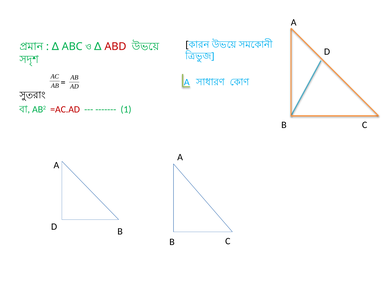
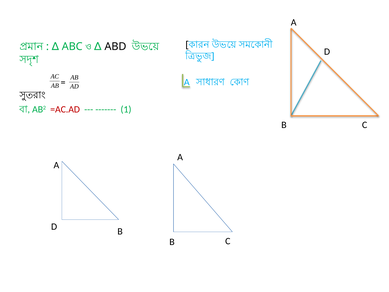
ABD colour: red -> black
